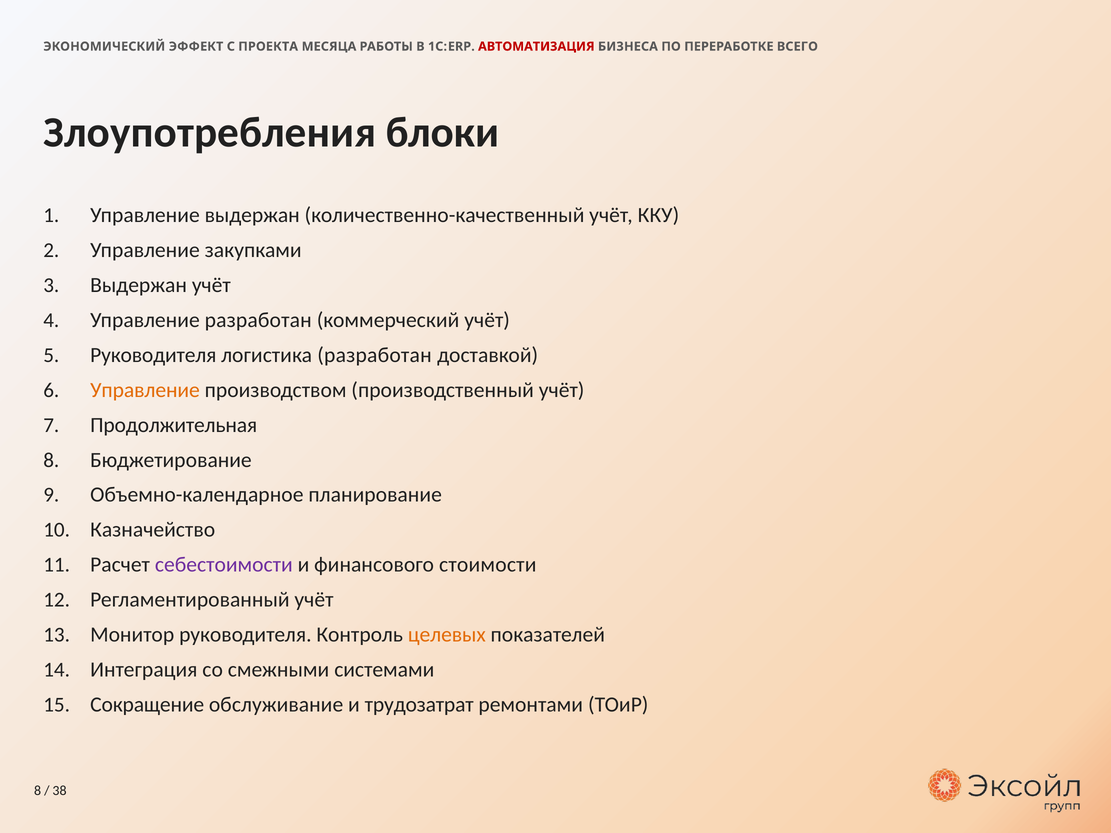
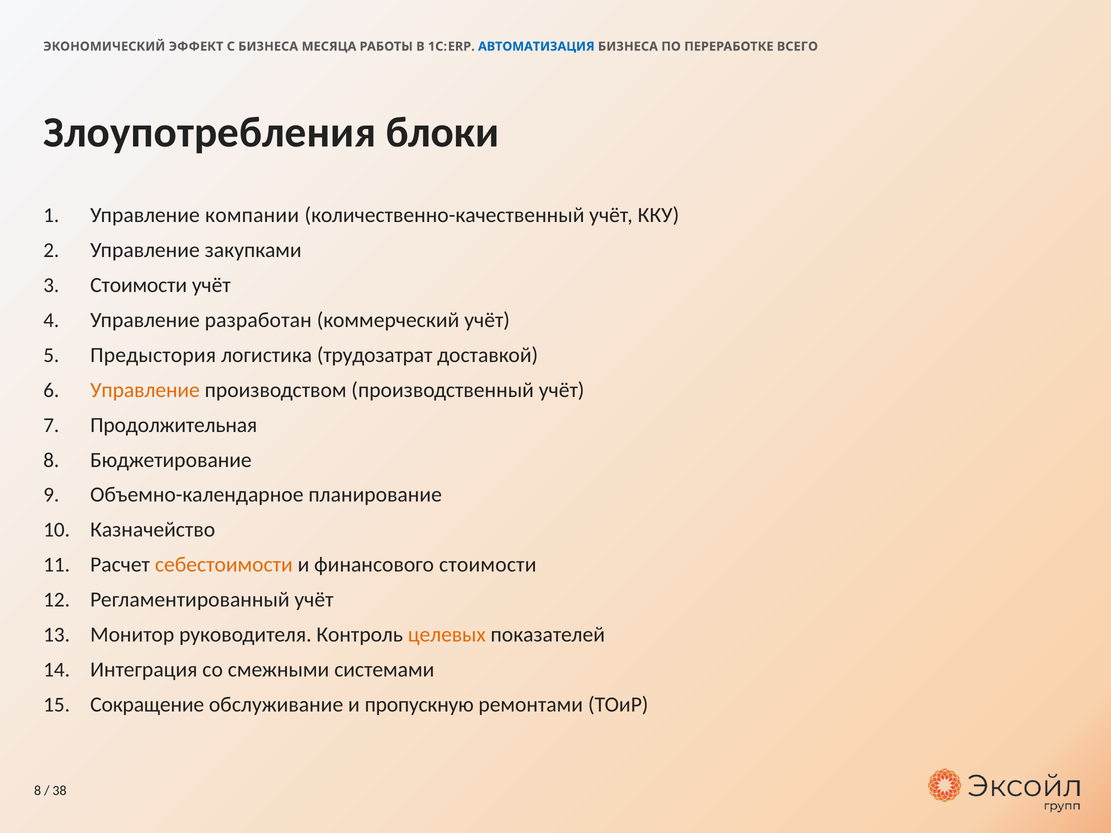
С ПРОЕКТА: ПРОЕКТА -> БИЗНЕСА
АВТОМАТИЗАЦИЯ colour: red -> blue
Управление выдержан: выдержан -> компании
Выдержан at (139, 285): Выдержан -> Стоимости
Руководителя at (153, 355): Руководителя -> Предыстория
логистика разработан: разработан -> трудозатрат
себестоимости colour: purple -> orange
трудозатрат: трудозатрат -> пропускную
